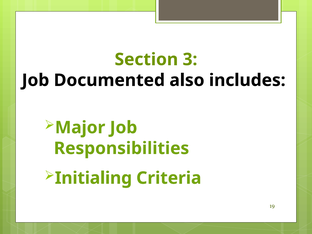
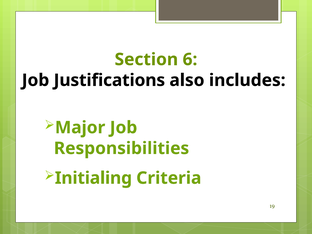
3: 3 -> 6
Documented: Documented -> Justifications
